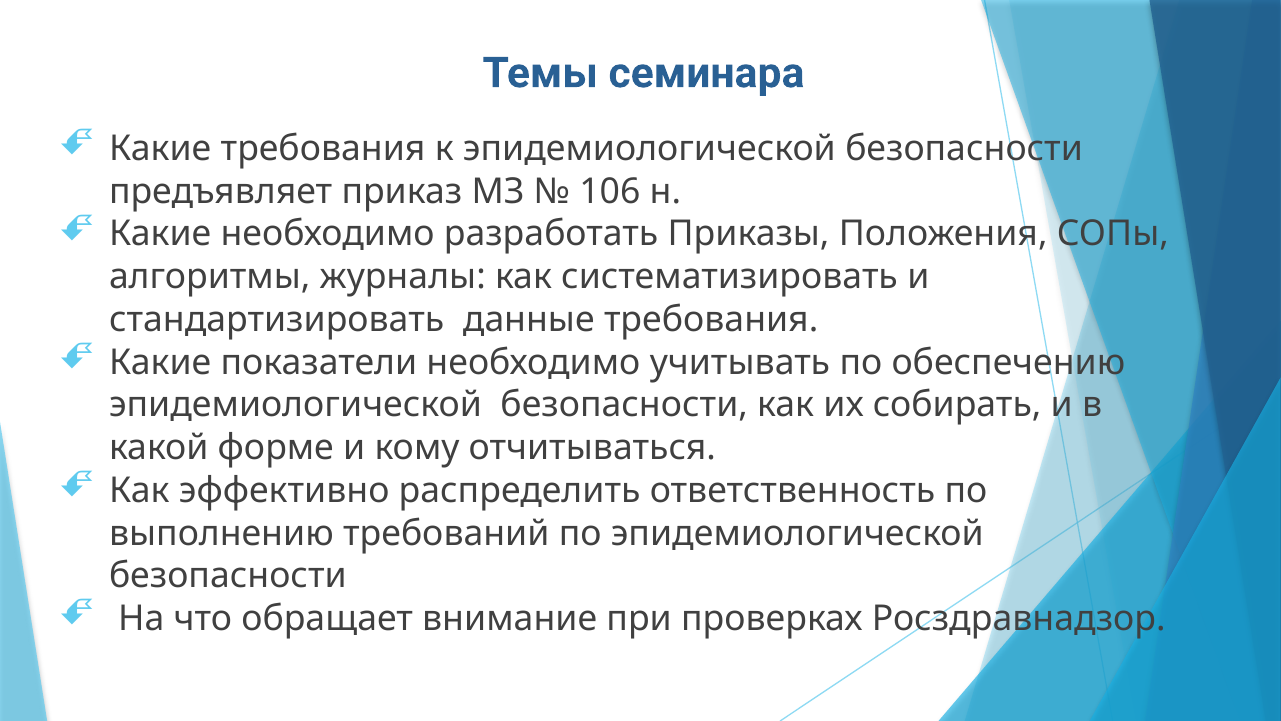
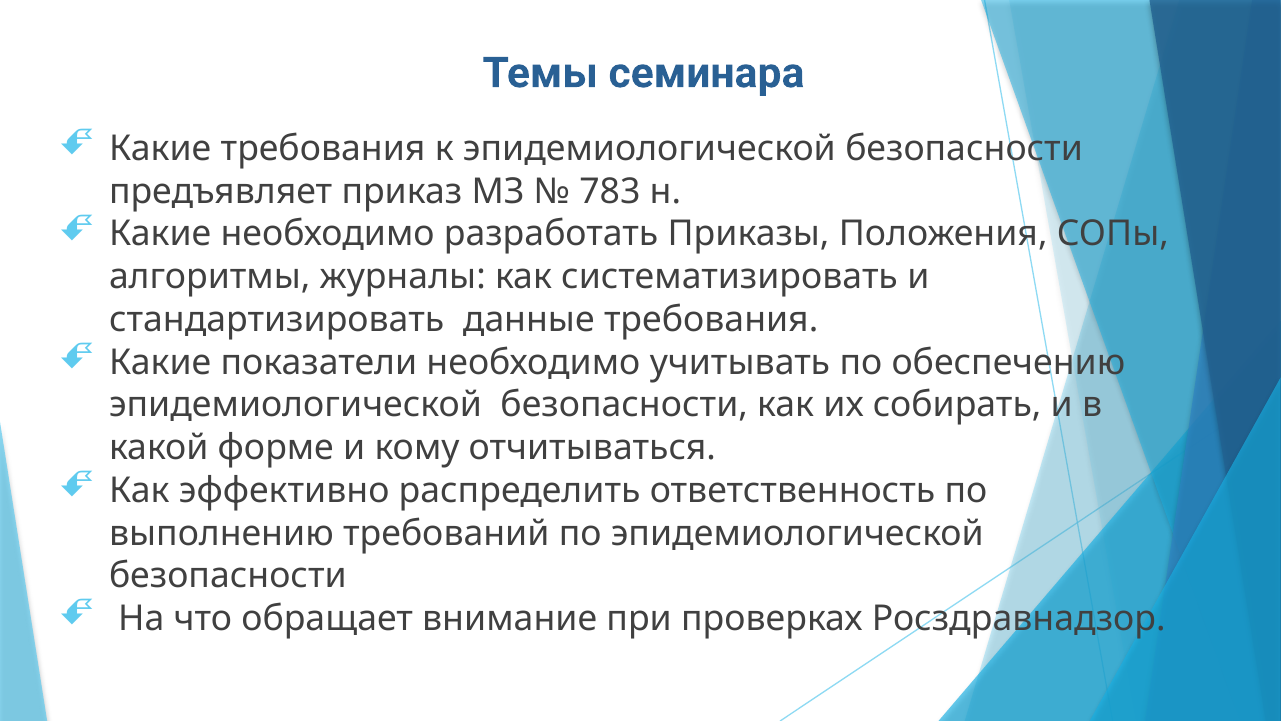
106: 106 -> 783
